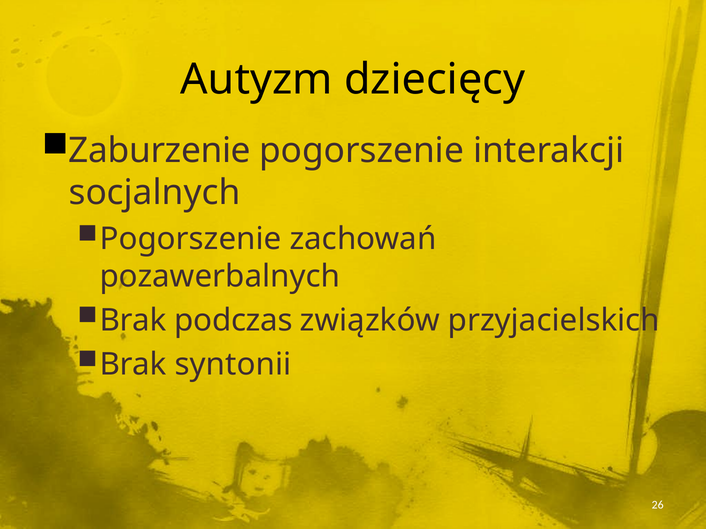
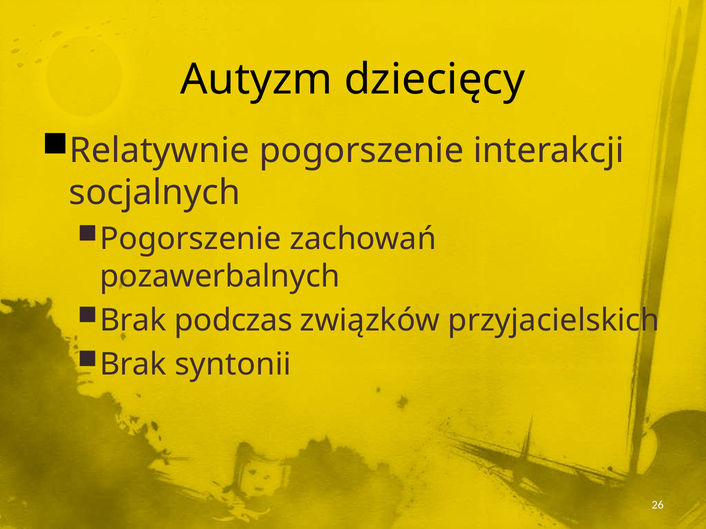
Zaburzenie: Zaburzenie -> Relatywnie
